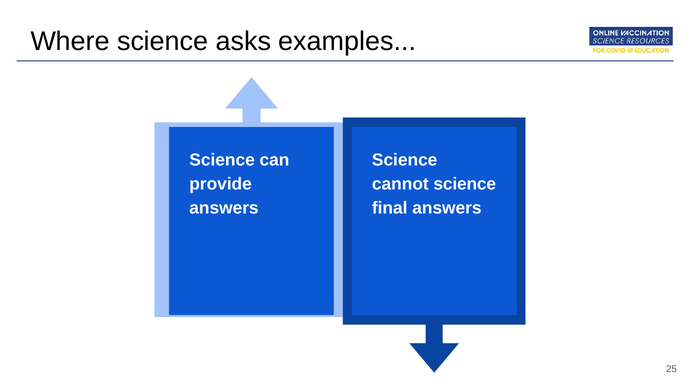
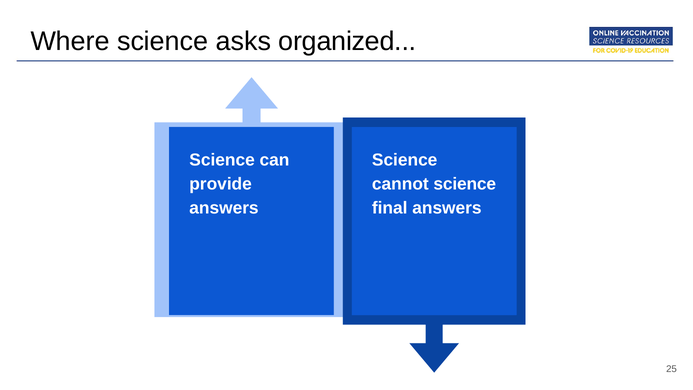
examples: examples -> organized
